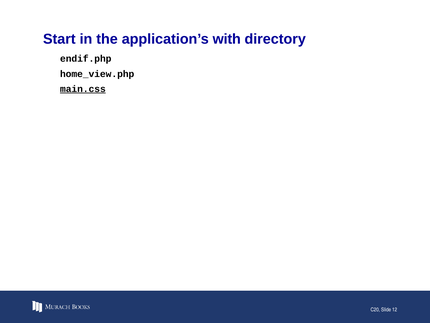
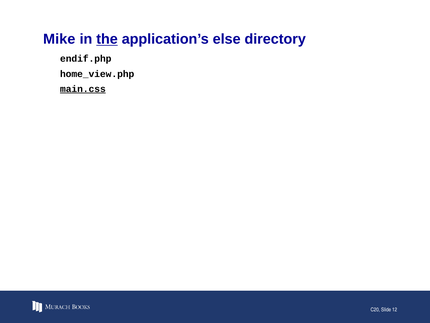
Start: Start -> Mike
the underline: none -> present
with: with -> else
